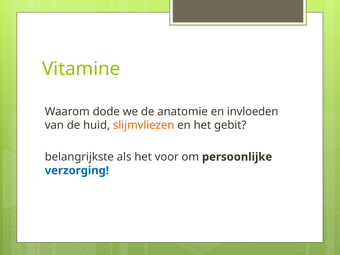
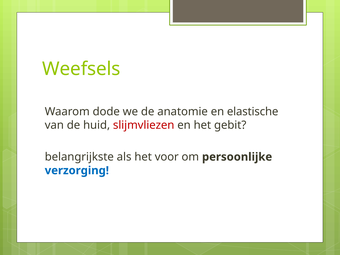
Vitamine: Vitamine -> Weefsels
invloeden: invloeden -> elastische
slijmvliezen colour: orange -> red
